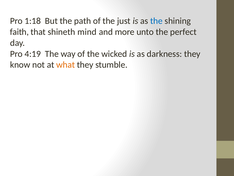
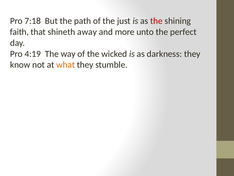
1:18: 1:18 -> 7:18
the at (156, 21) colour: blue -> red
mind: mind -> away
